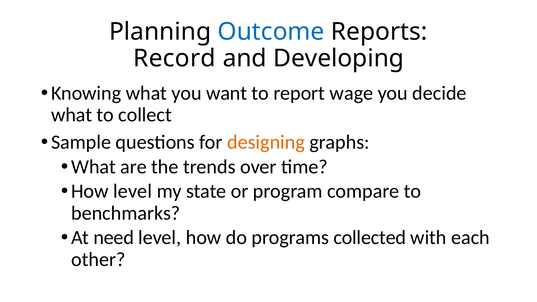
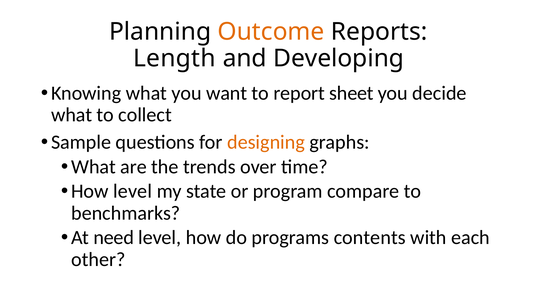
Outcome colour: blue -> orange
Record: Record -> Length
wage: wage -> sheet
collected: collected -> contents
